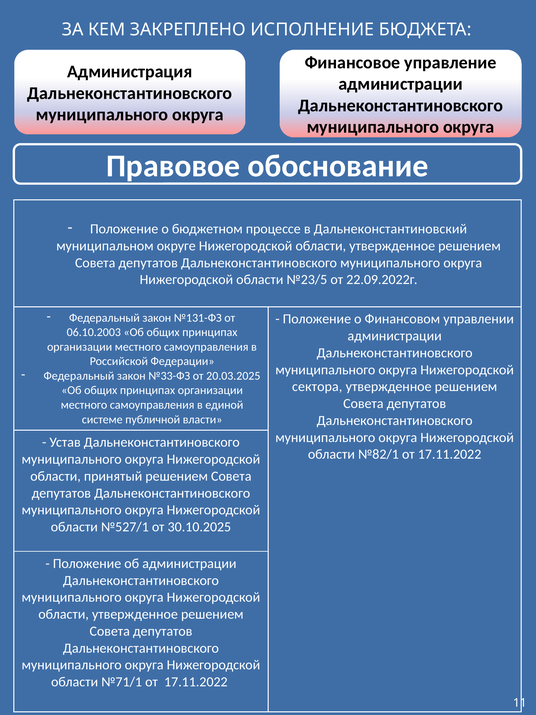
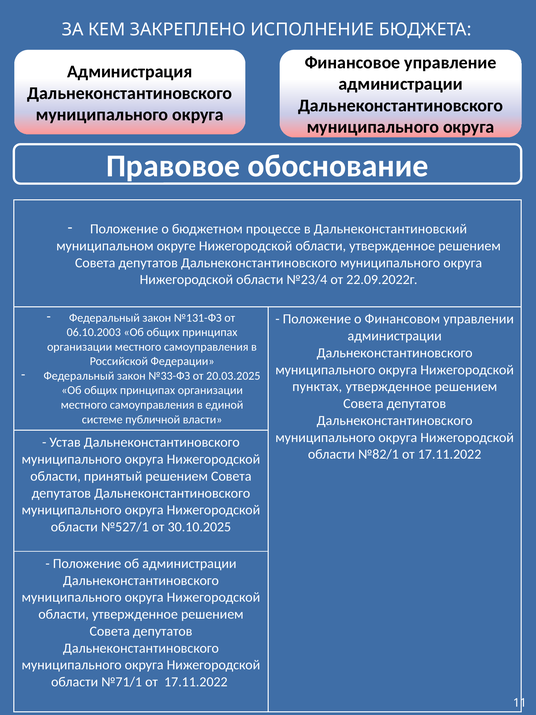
№23/5: №23/5 -> №23/4
сектора: сектора -> пунктах
